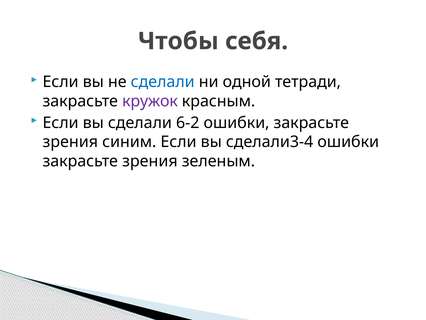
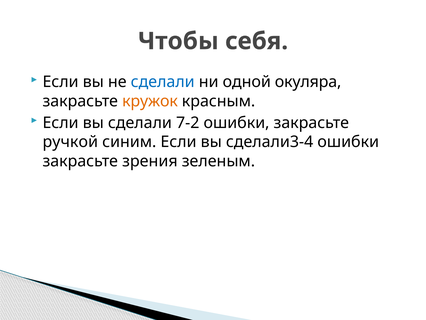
тетради: тетради -> окуляра
кружок colour: purple -> orange
6-2: 6-2 -> 7-2
зрения at (70, 142): зрения -> ручкой
